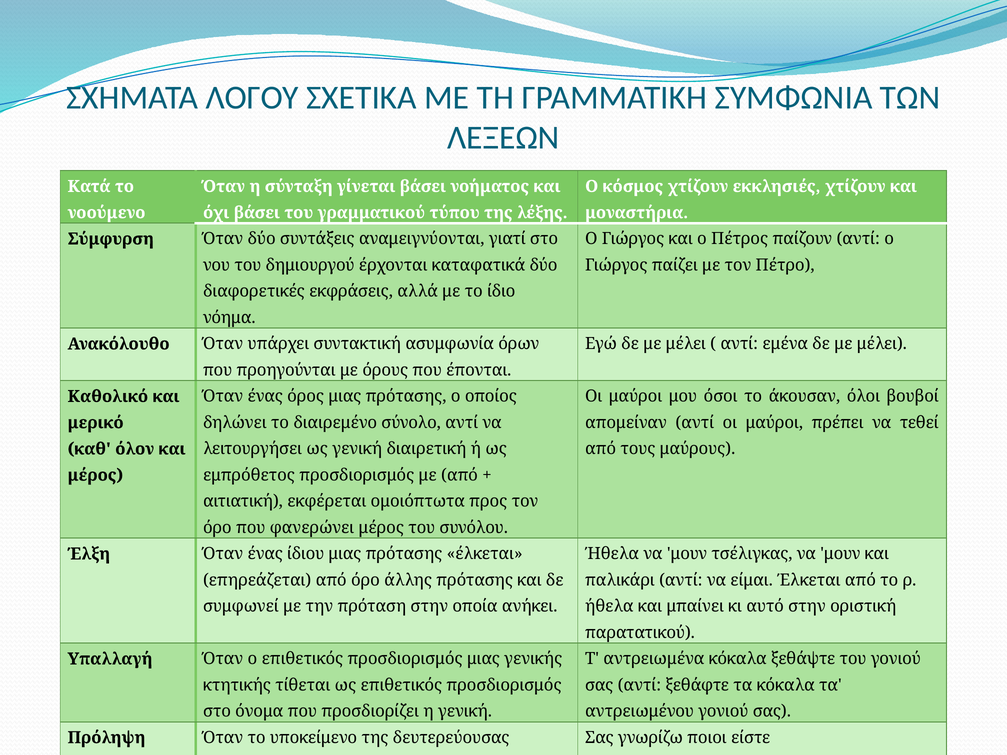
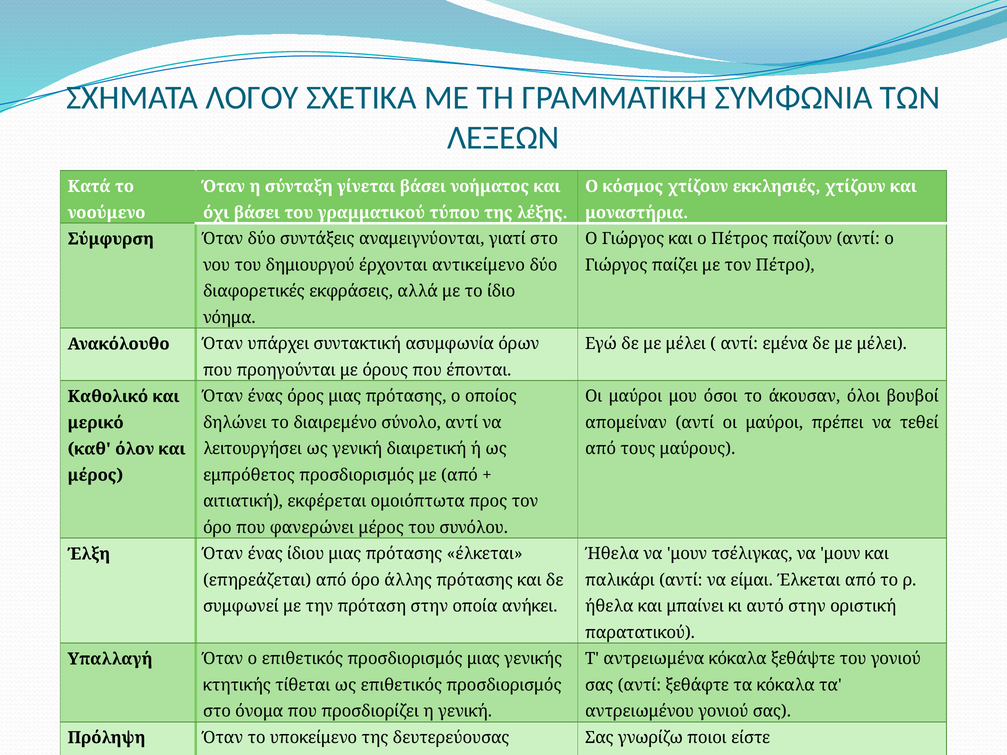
έρχονται καταφατικά: καταφατικά -> αντικείμενο
